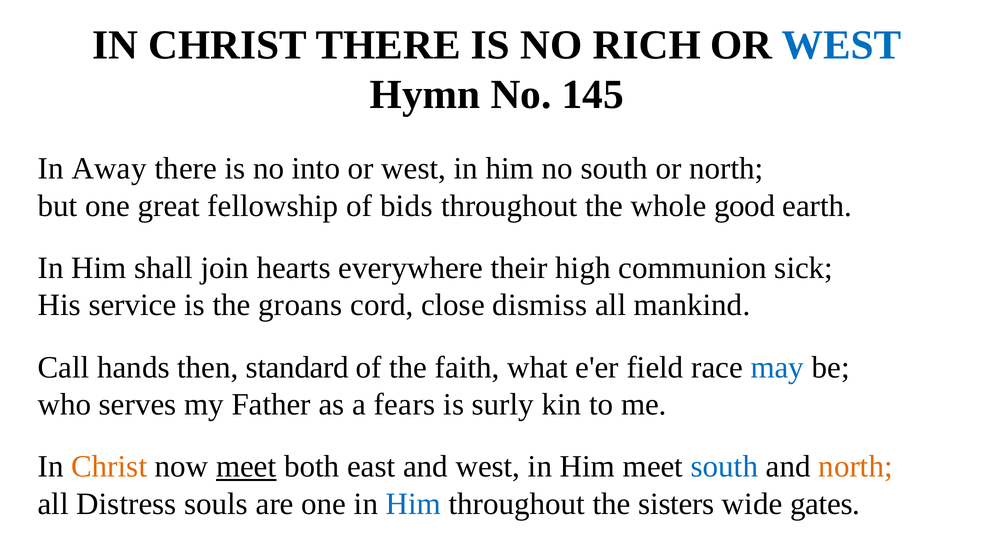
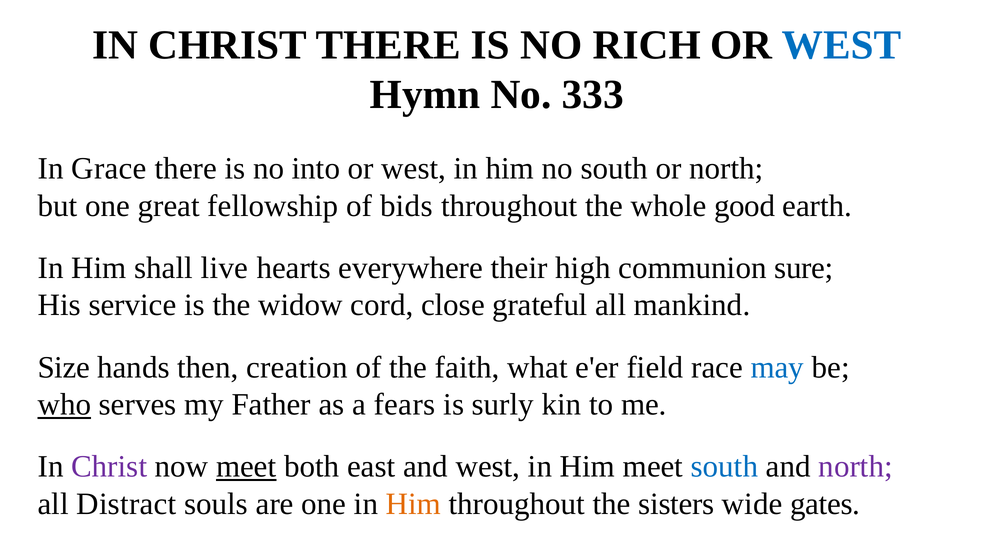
145: 145 -> 333
Away: Away -> Grace
join: join -> live
sick: sick -> sure
groans: groans -> widow
dismiss: dismiss -> grateful
Call: Call -> Size
standard: standard -> creation
who underline: none -> present
Christ at (109, 467) colour: orange -> purple
north at (856, 467) colour: orange -> purple
Distress: Distress -> Distract
Him at (413, 504) colour: blue -> orange
